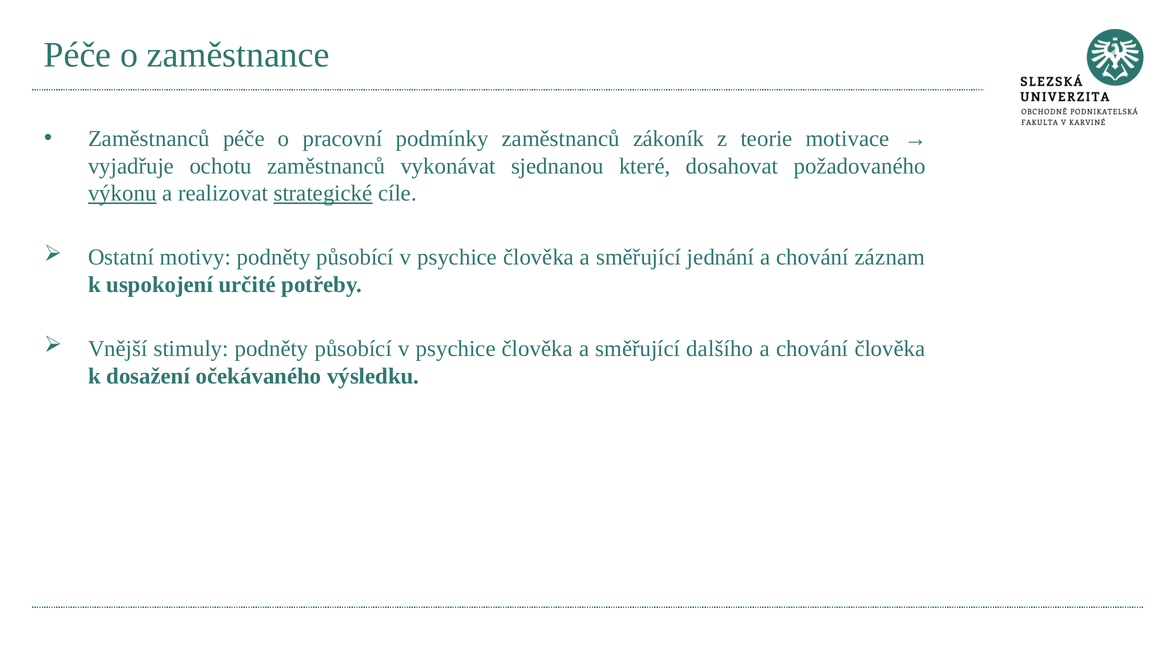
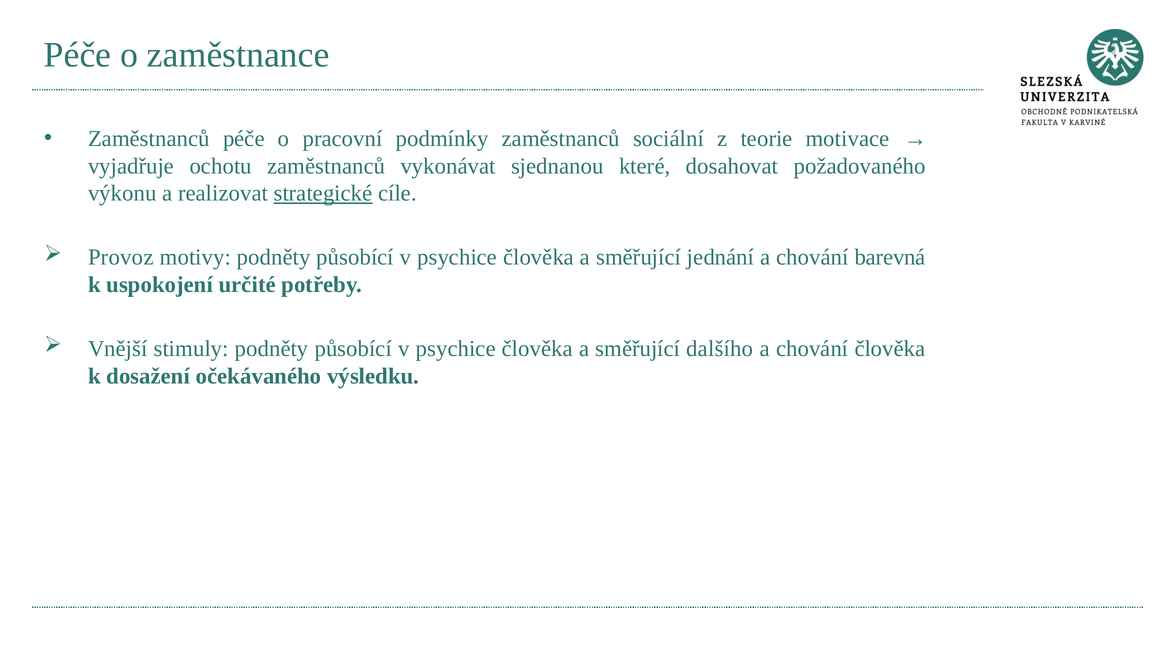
zákoník: zákoník -> sociální
výkonu underline: present -> none
Ostatní: Ostatní -> Provoz
záznam: záznam -> barevná
